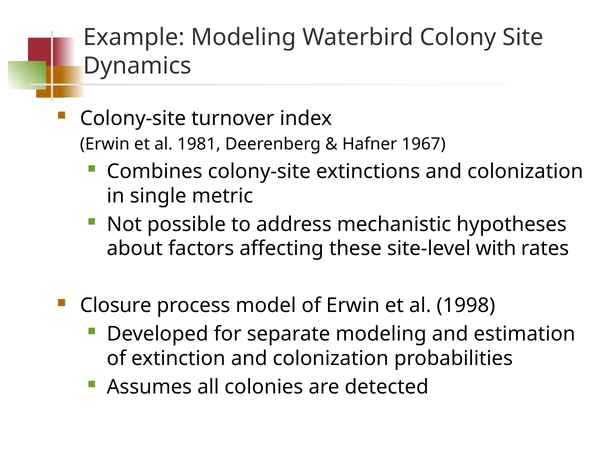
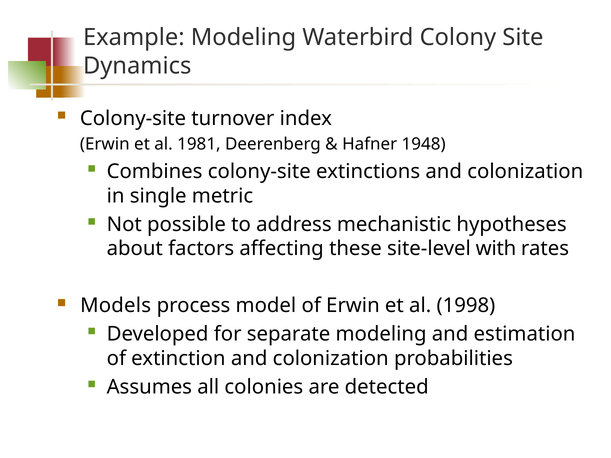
1967: 1967 -> 1948
Closure: Closure -> Models
